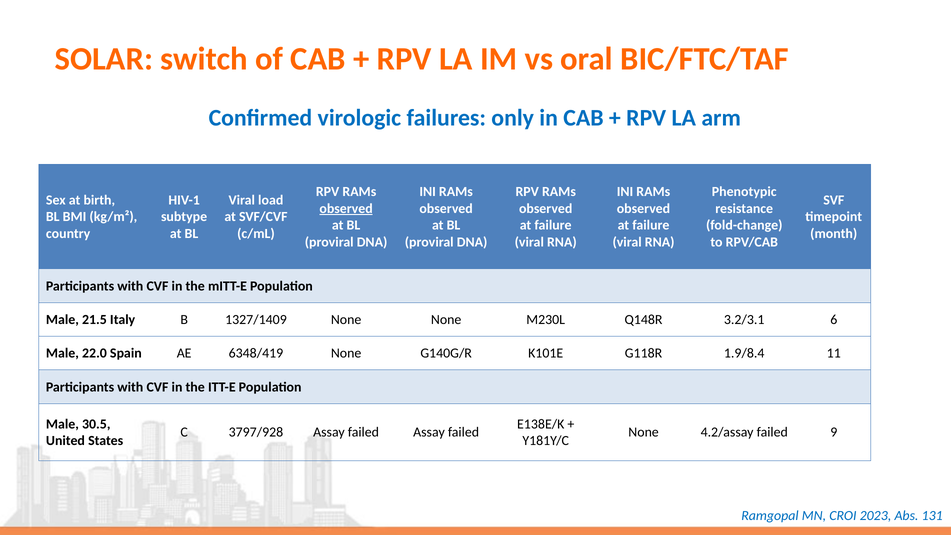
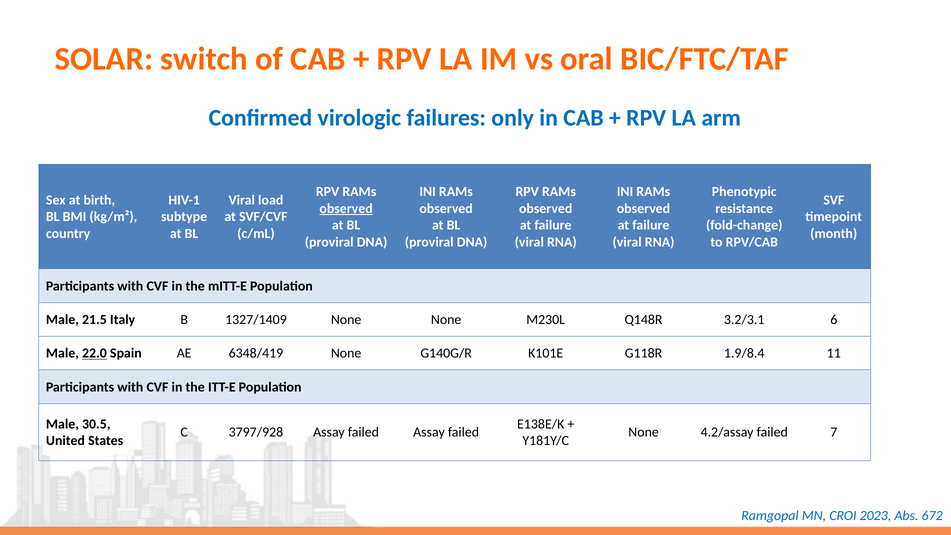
22.0 underline: none -> present
9: 9 -> 7
131: 131 -> 672
